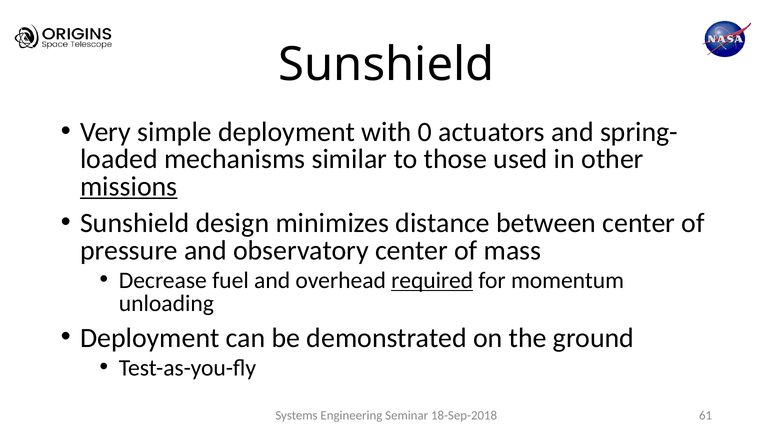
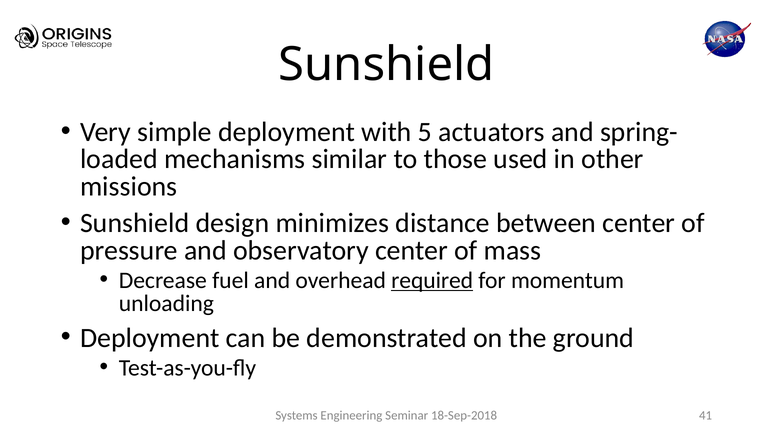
0: 0 -> 5
missions underline: present -> none
61: 61 -> 41
